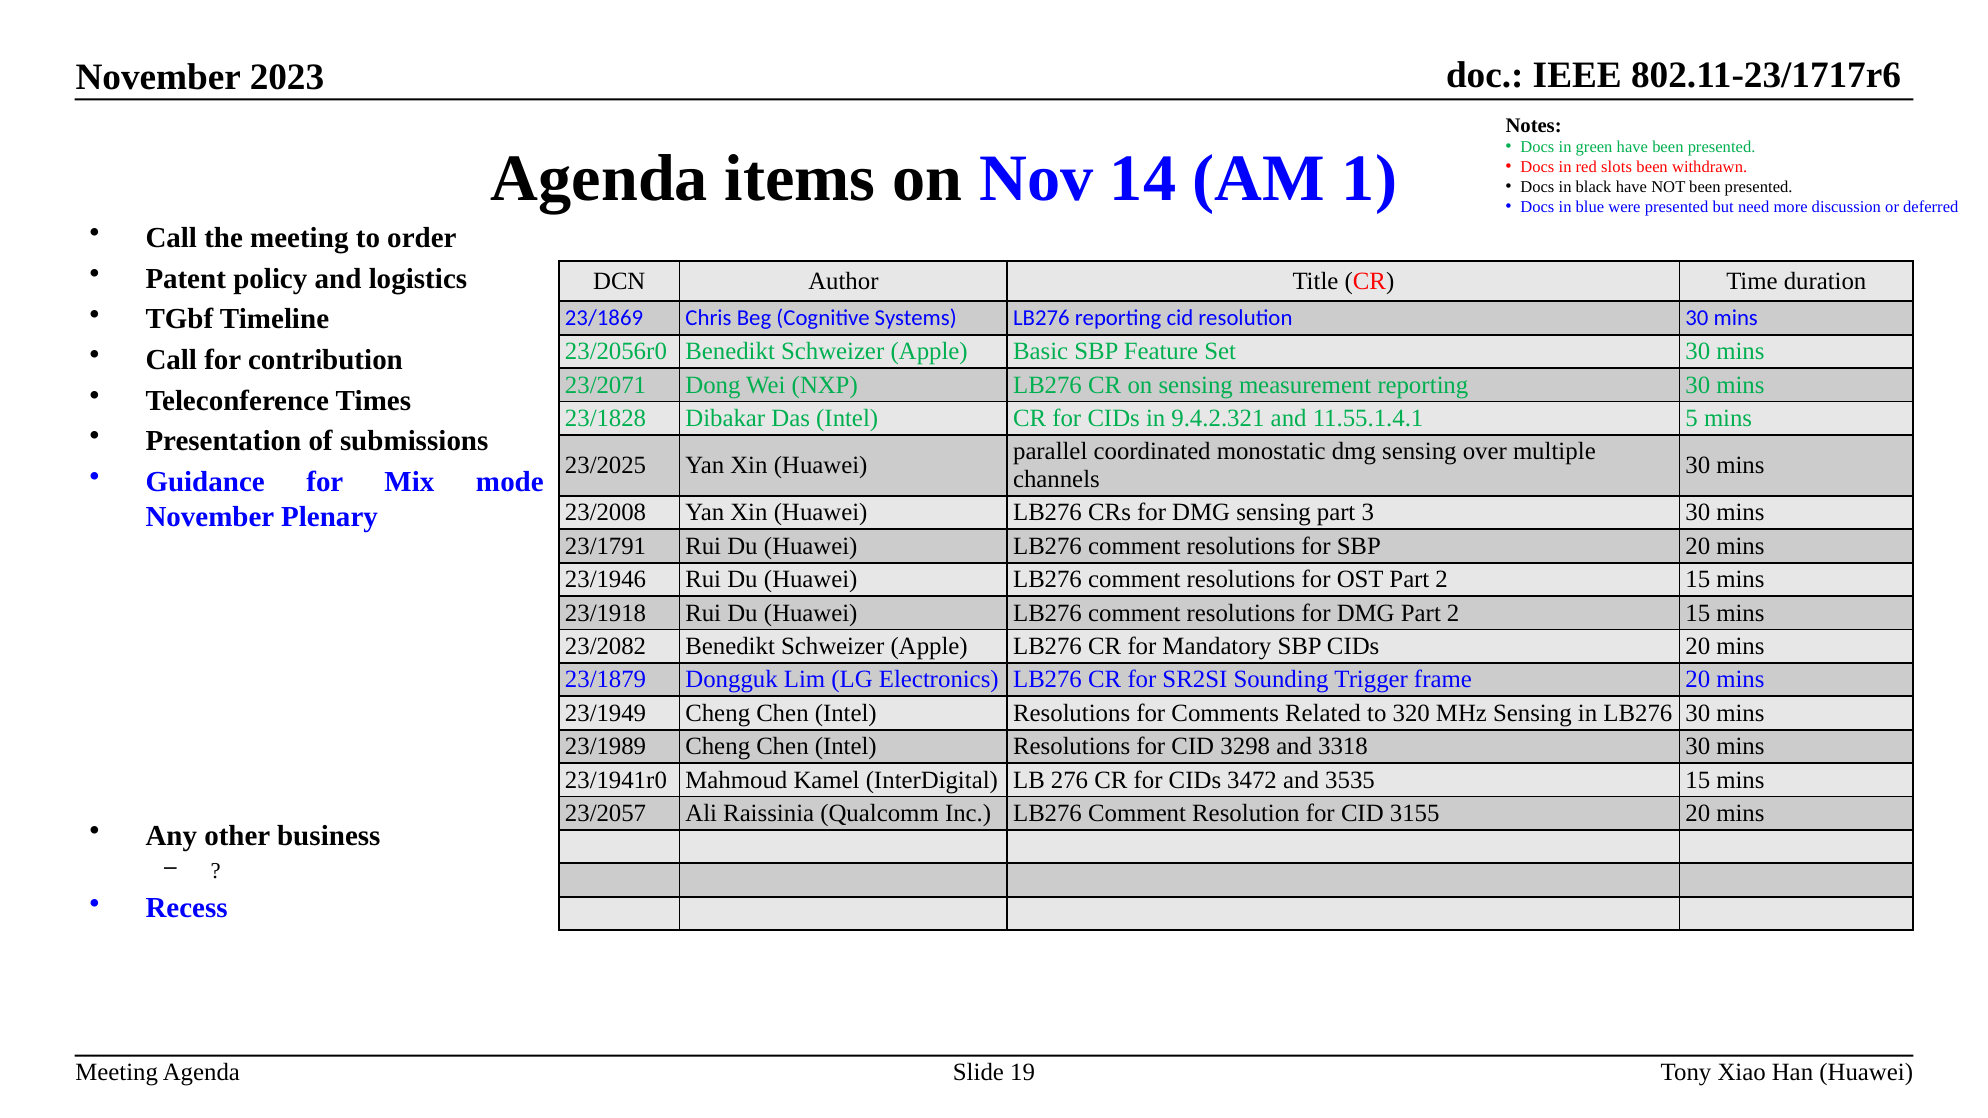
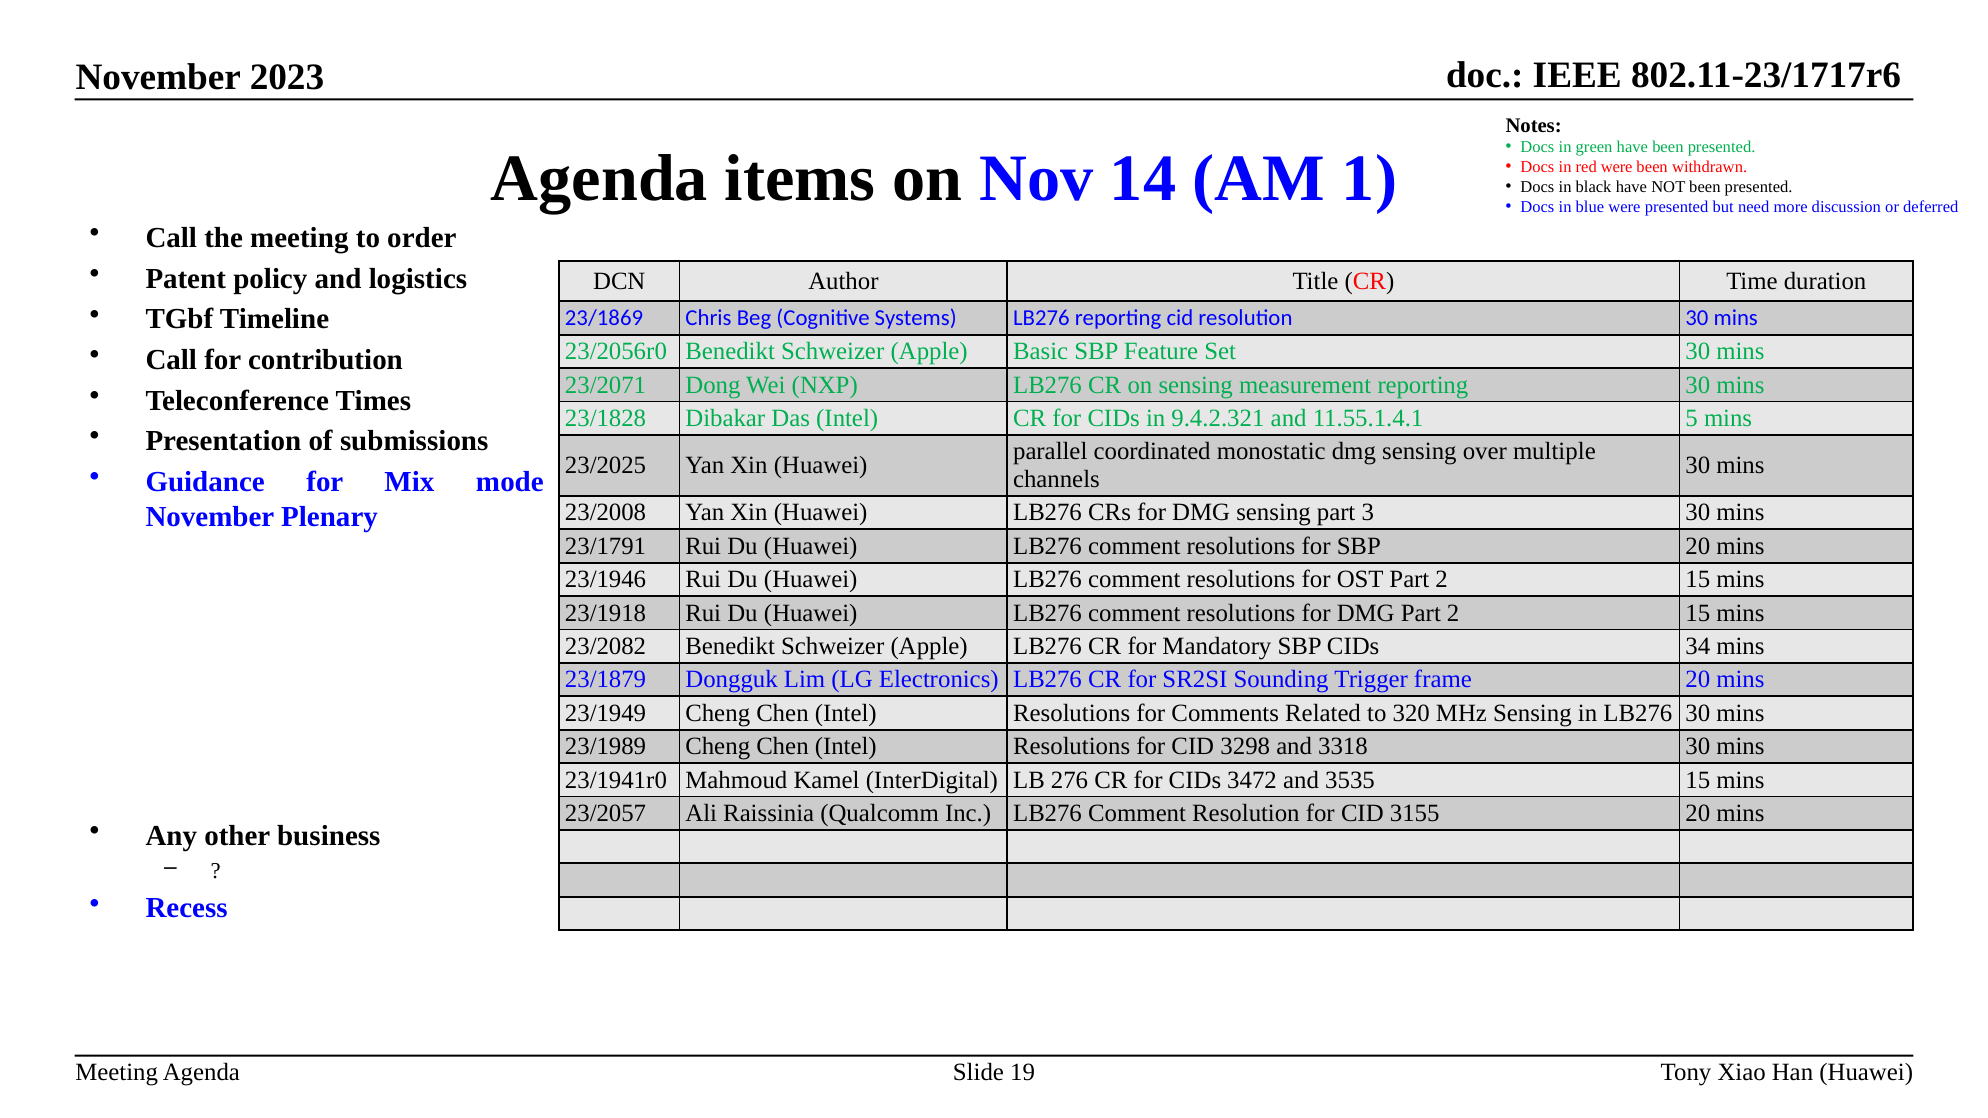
red slots: slots -> were
CIDs 20: 20 -> 34
